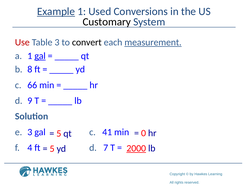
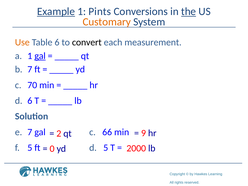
Used: Used -> Pints
the underline: none -> present
Customary colour: black -> orange
Use colour: red -> orange
Table 3: 3 -> 6
measurement underline: present -> none
8 at (30, 69): 8 -> 7
66: 66 -> 70
d 9: 9 -> 6
3 at (30, 132): 3 -> 7
41: 41 -> 66
0: 0 -> 9
5 at (59, 133): 5 -> 2
4 at (30, 148): 4 -> 5
d 7: 7 -> 5
2000 underline: present -> none
5 at (52, 149): 5 -> 0
